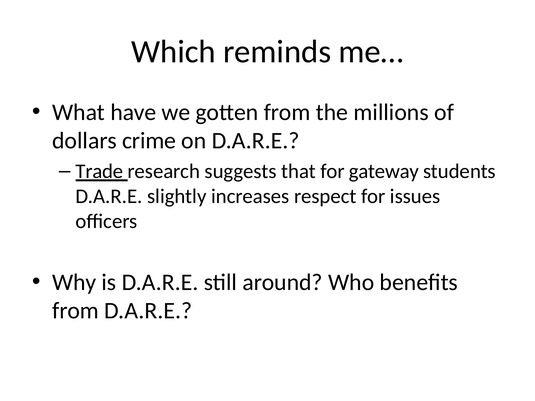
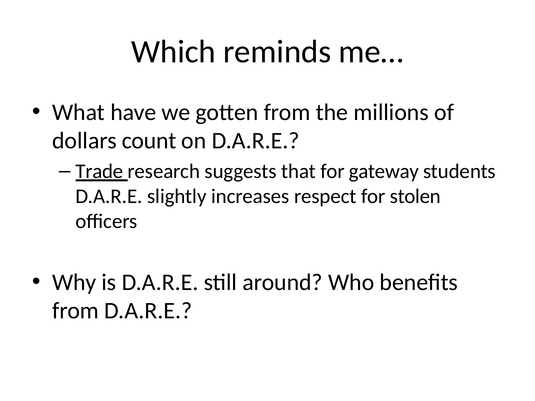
crime: crime -> count
issues: issues -> stolen
